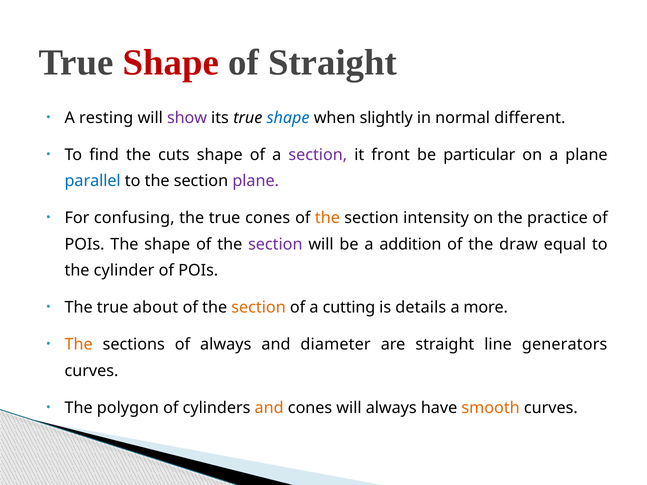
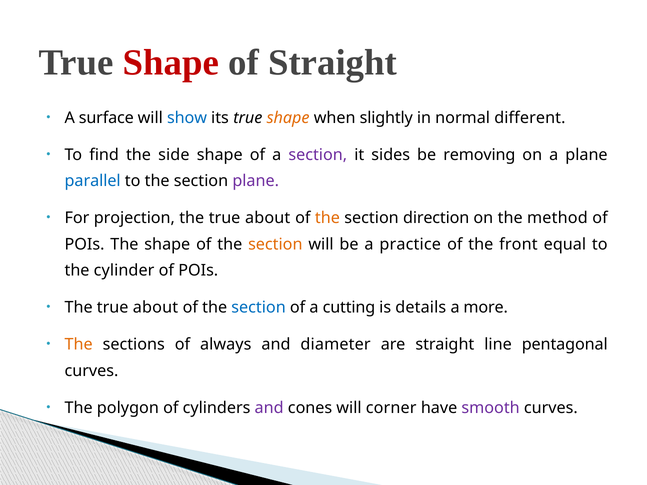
resting: resting -> surface
show colour: purple -> blue
shape at (288, 118) colour: blue -> orange
cuts: cuts -> side
front: front -> sides
particular: particular -> removing
confusing: confusing -> projection
cones at (268, 218): cones -> about
intensity: intensity -> direction
practice: practice -> method
section at (275, 244) colour: purple -> orange
addition: addition -> practice
draw: draw -> front
section at (259, 308) colour: orange -> blue
generators: generators -> pentagonal
and at (269, 408) colour: orange -> purple
will always: always -> corner
smooth colour: orange -> purple
